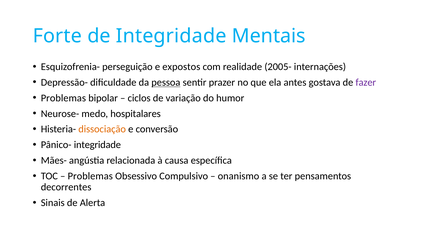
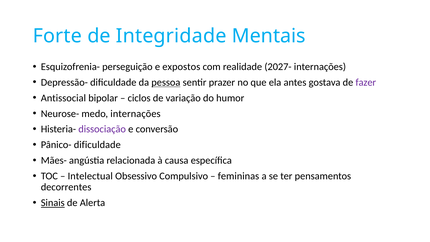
2005-: 2005- -> 2027-
Problemas at (63, 98): Problemas -> Antissocial
medo hospitalares: hospitalares -> internações
dissociação colour: orange -> purple
Pânico- integridade: integridade -> dificuldade
Problemas at (90, 176): Problemas -> Intelectual
onanismo: onanismo -> femininas
Sinais underline: none -> present
